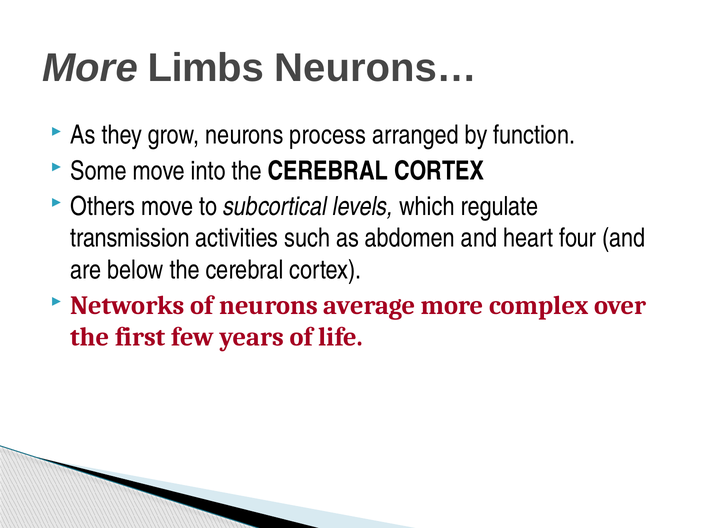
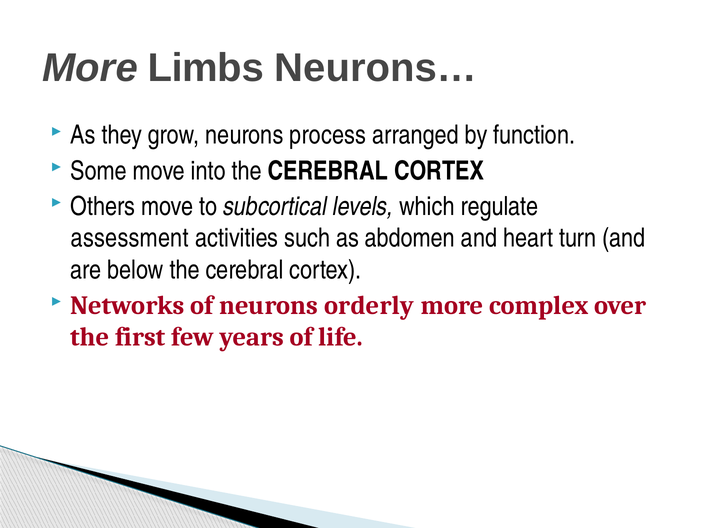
transmission: transmission -> assessment
four: four -> turn
average: average -> orderly
